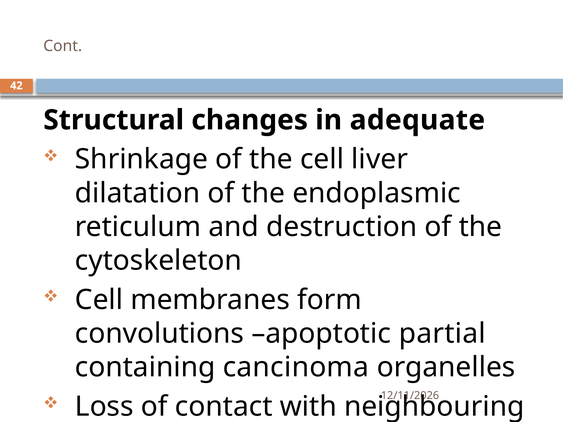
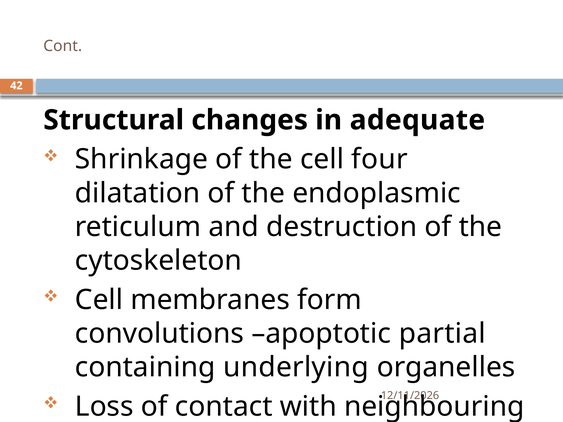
liver: liver -> four
cancinoma: cancinoma -> underlying
